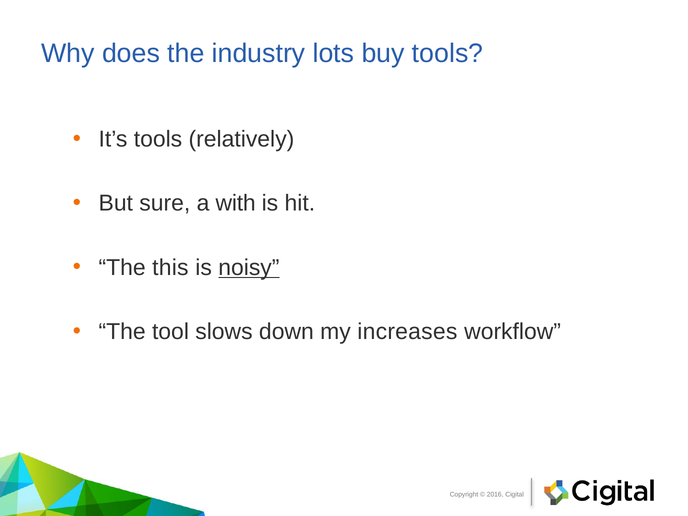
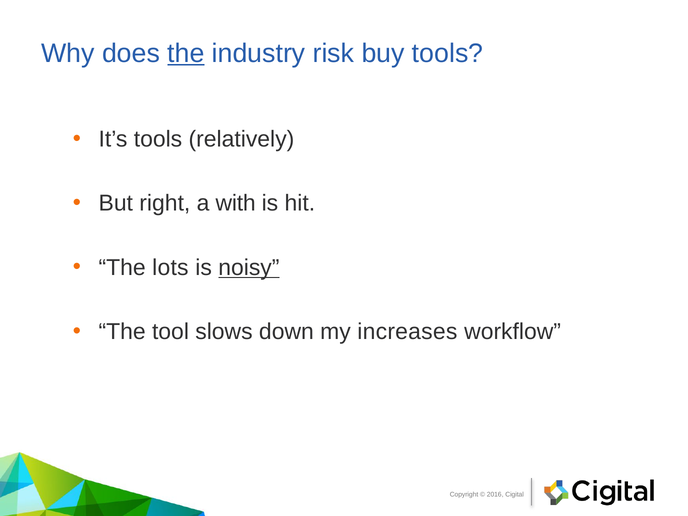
the at (186, 53) underline: none -> present
lots: lots -> risk
sure: sure -> right
this: this -> lots
